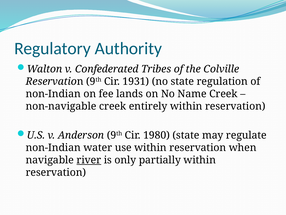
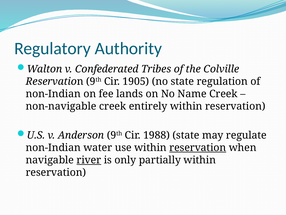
1931: 1931 -> 1905
1980: 1980 -> 1988
reservation at (198, 147) underline: none -> present
